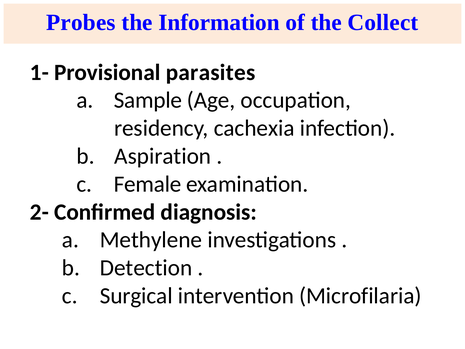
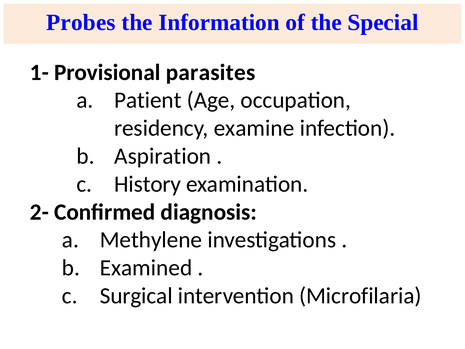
Collect: Collect -> Special
Sample: Sample -> Patient
cachexia: cachexia -> examine
Female: Female -> History
Detection: Detection -> Examined
